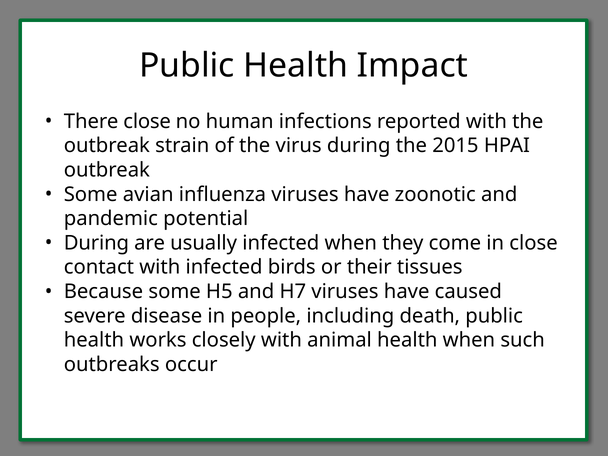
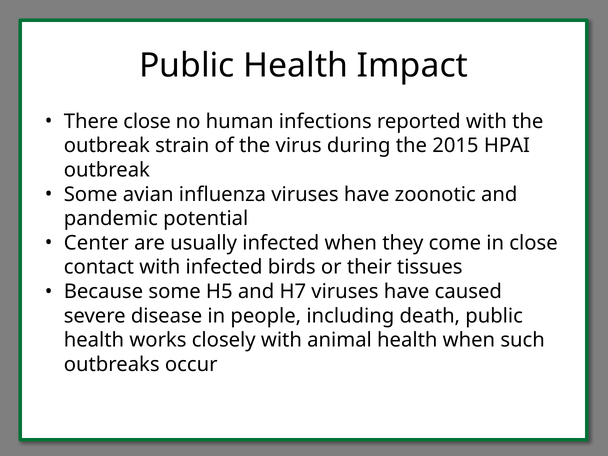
During at (96, 243): During -> Center
